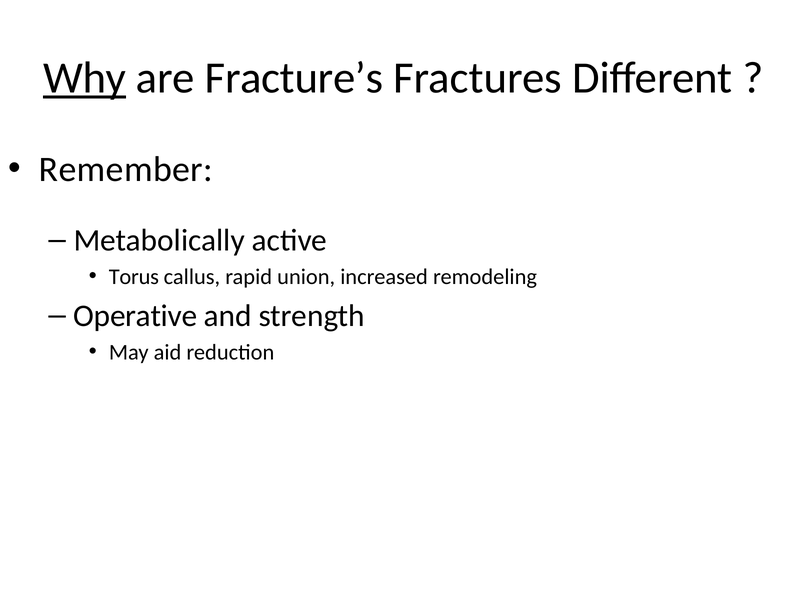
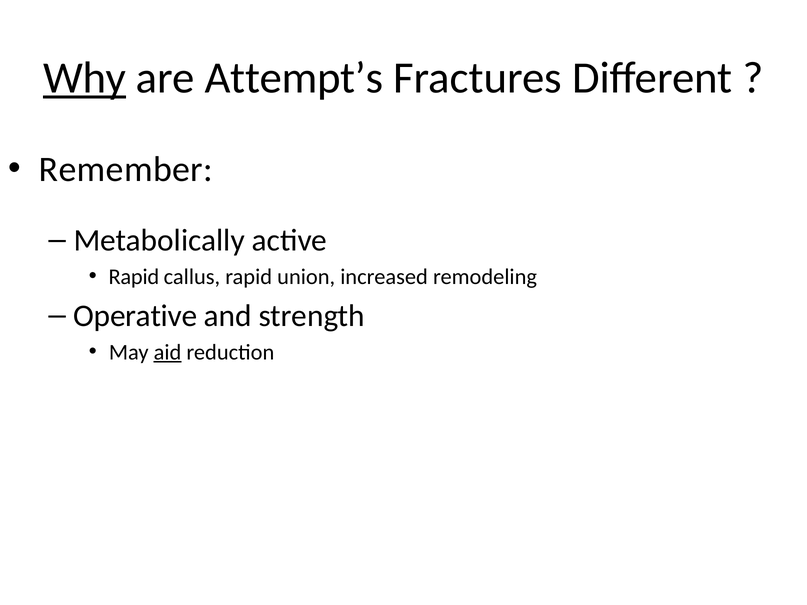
Fracture’s: Fracture’s -> Attempt’s
Torus at (134, 277): Torus -> Rapid
aid underline: none -> present
